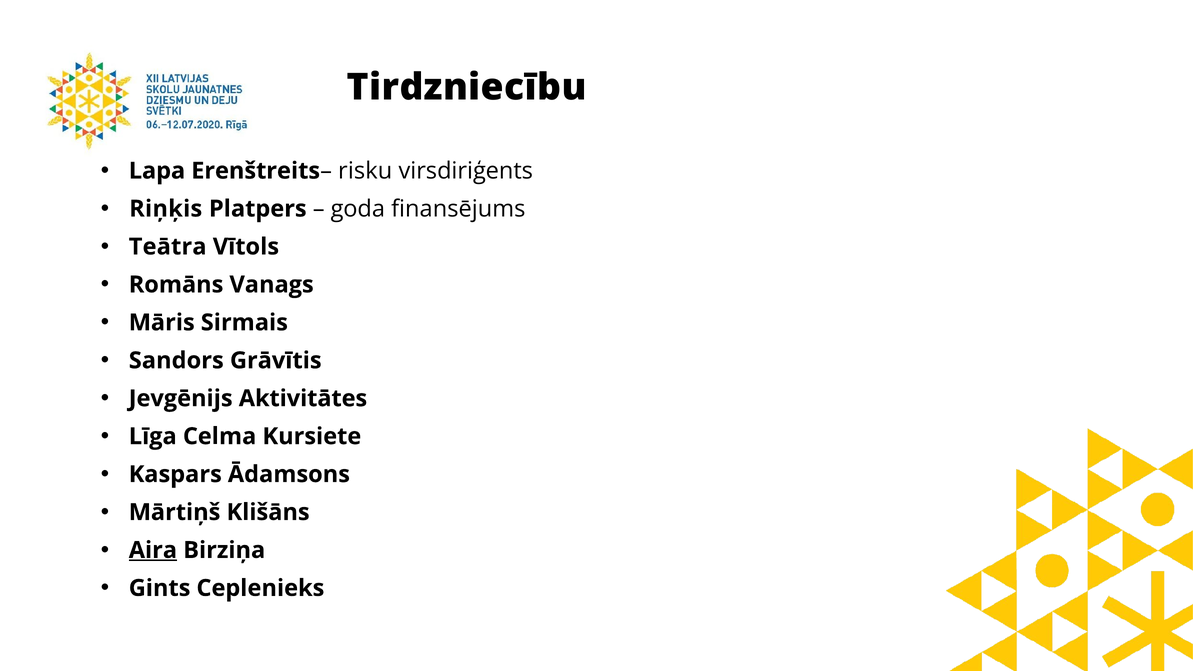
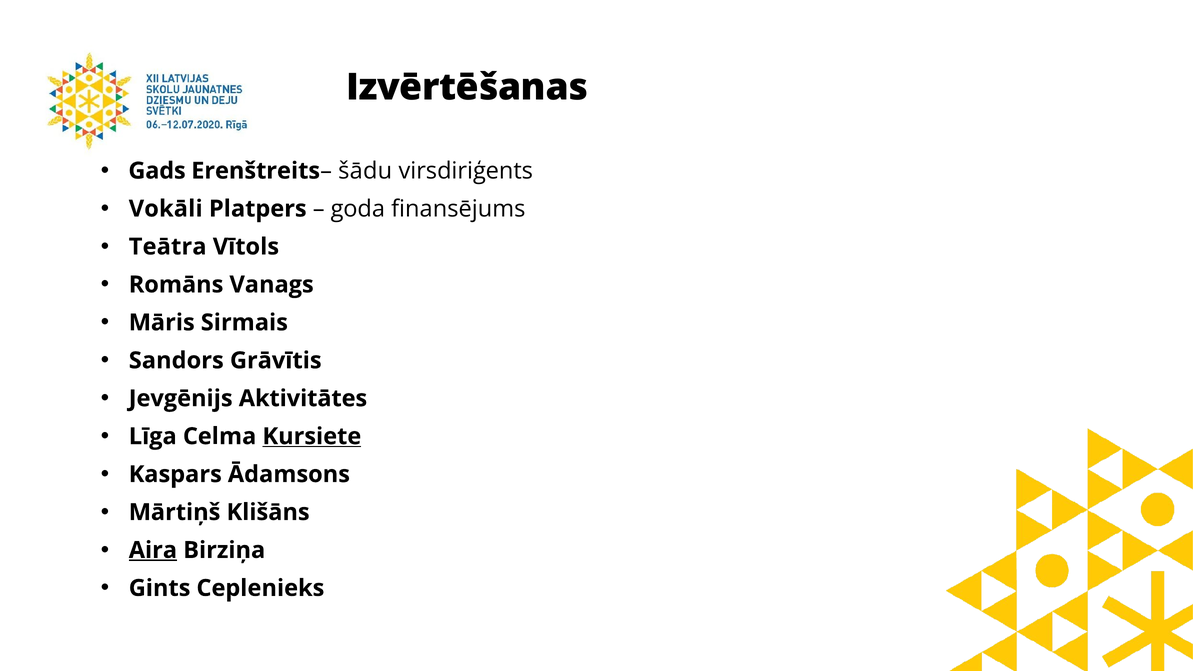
Tirdzniecību: Tirdzniecību -> Izvērtēšanas
Lapa: Lapa -> Gads
risku: risku -> šādu
Riņķis: Riņķis -> Vokāli
Kursiete underline: none -> present
